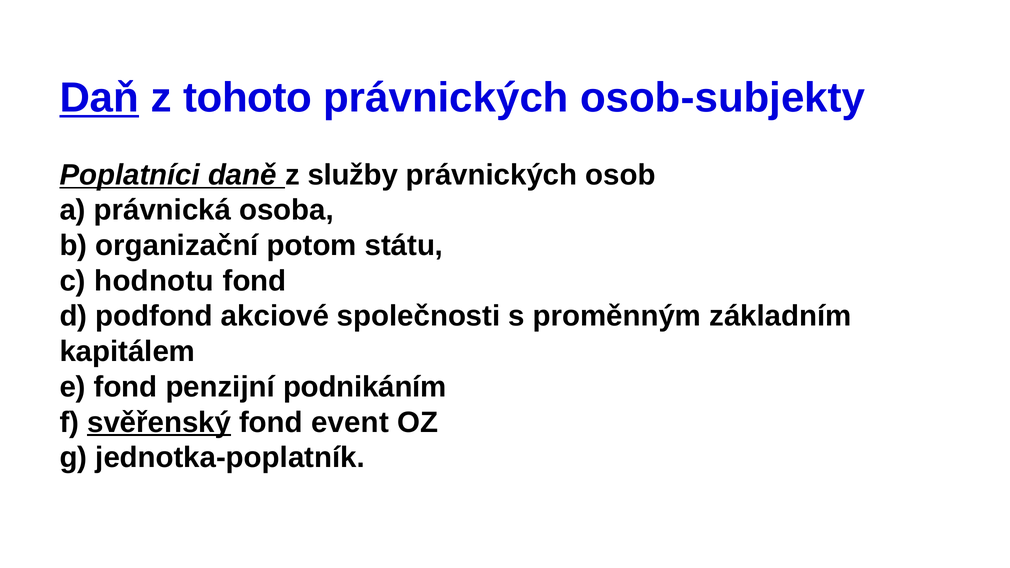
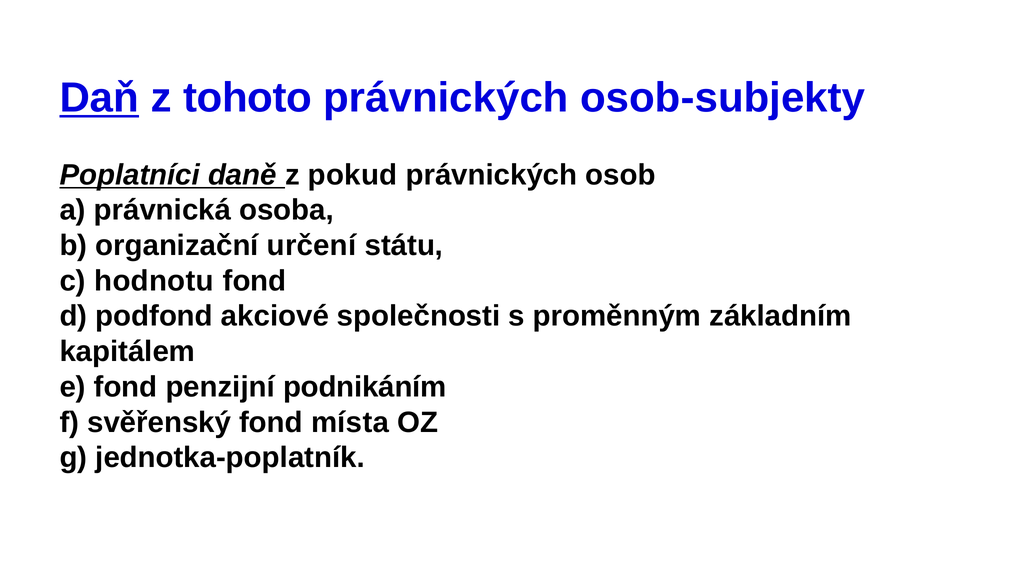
služby: služby -> pokud
potom: potom -> určení
svěřenský underline: present -> none
event: event -> místa
